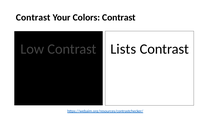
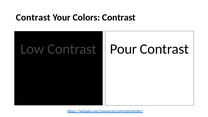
Lists: Lists -> Pour
